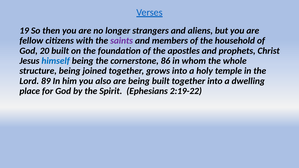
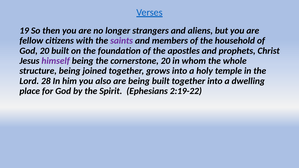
himself colour: blue -> purple
cornerstone 86: 86 -> 20
89: 89 -> 28
